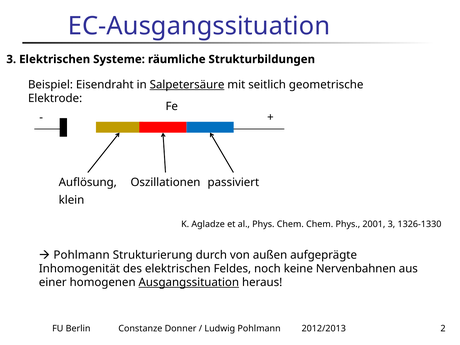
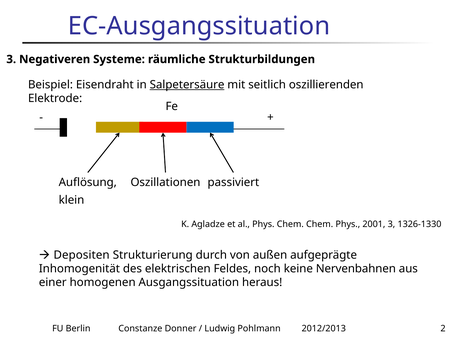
3 Elektrischen: Elektrischen -> Negativeren
geometrische: geometrische -> oszillierenden
Pohlmann at (82, 255): Pohlmann -> Depositen
Ausgangssituation underline: present -> none
